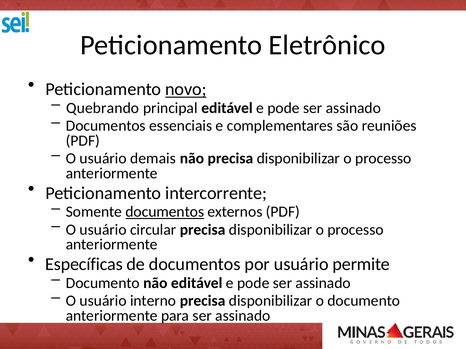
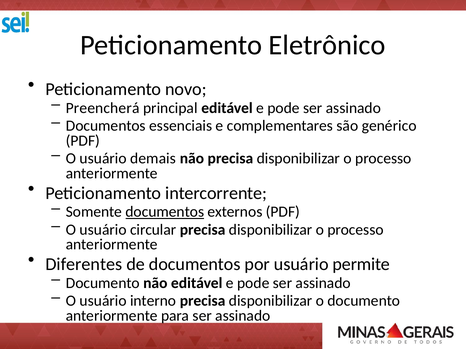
novo underline: present -> none
Quebrando: Quebrando -> Preencherá
reuniões: reuniões -> genérico
Específicas: Específicas -> Diferentes
